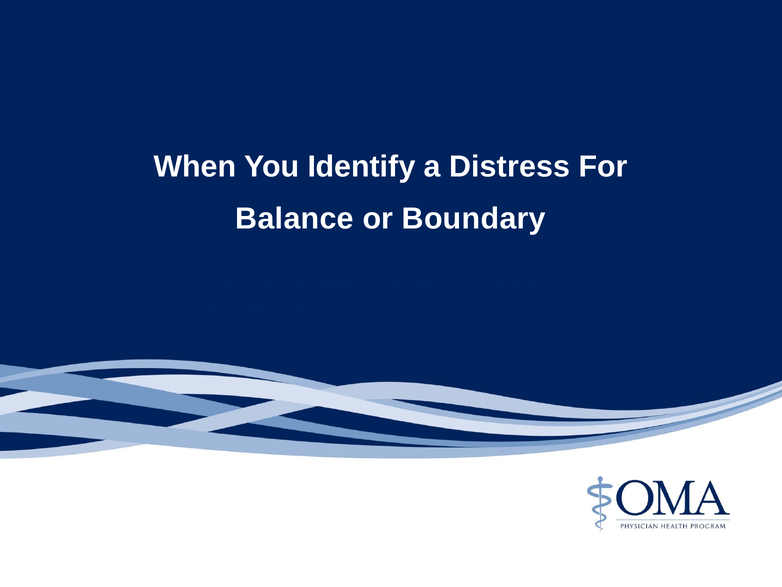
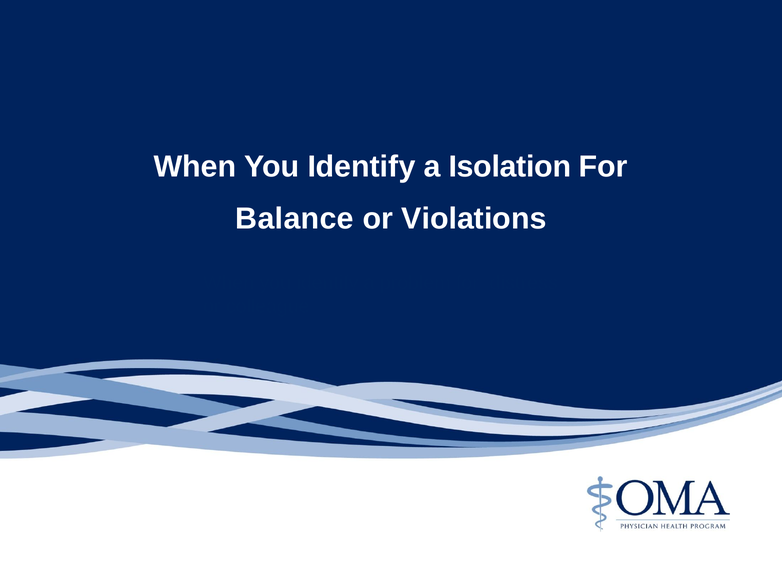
a Distress: Distress -> Isolation
Boundary: Boundary -> Violations
